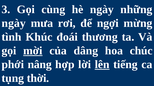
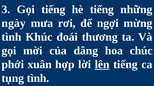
Gọi cùng: cùng -> tiếng
hè ngày: ngày -> tiếng
mời underline: present -> none
nâng: nâng -> xuân
tụng thời: thời -> tình
